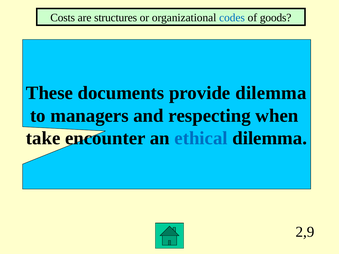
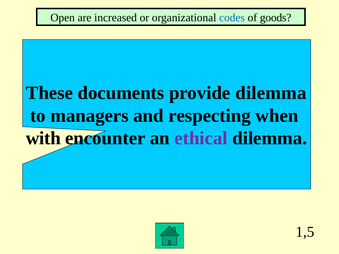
Costs: Costs -> Open
structures: structures -> increased
take: take -> with
ethical colour: blue -> purple
2,9: 2,9 -> 1,5
